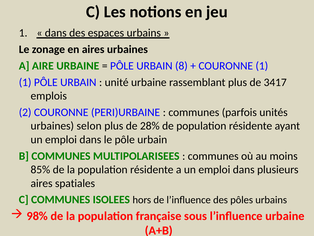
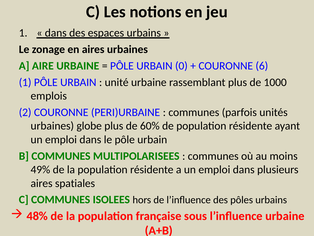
8: 8 -> 0
COURONNE 1: 1 -> 6
3417: 3417 -> 1000
selon: selon -> globe
28%: 28% -> 60%
85%: 85% -> 49%
98%: 98% -> 48%
